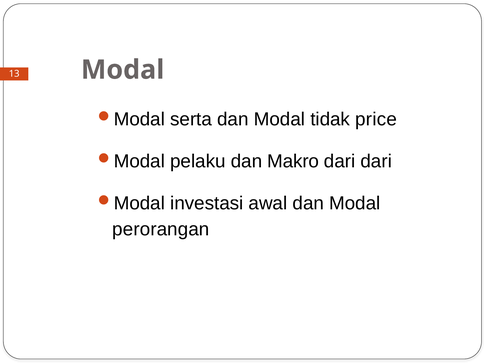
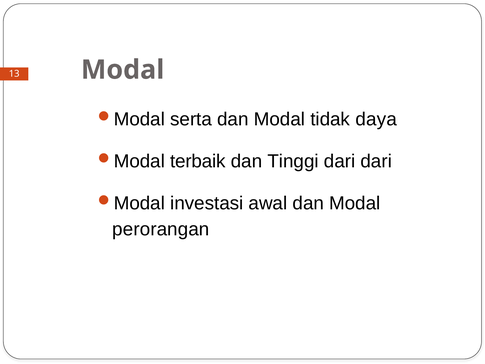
price: price -> daya
pelaku: pelaku -> terbaik
Makro: Makro -> Tinggi
